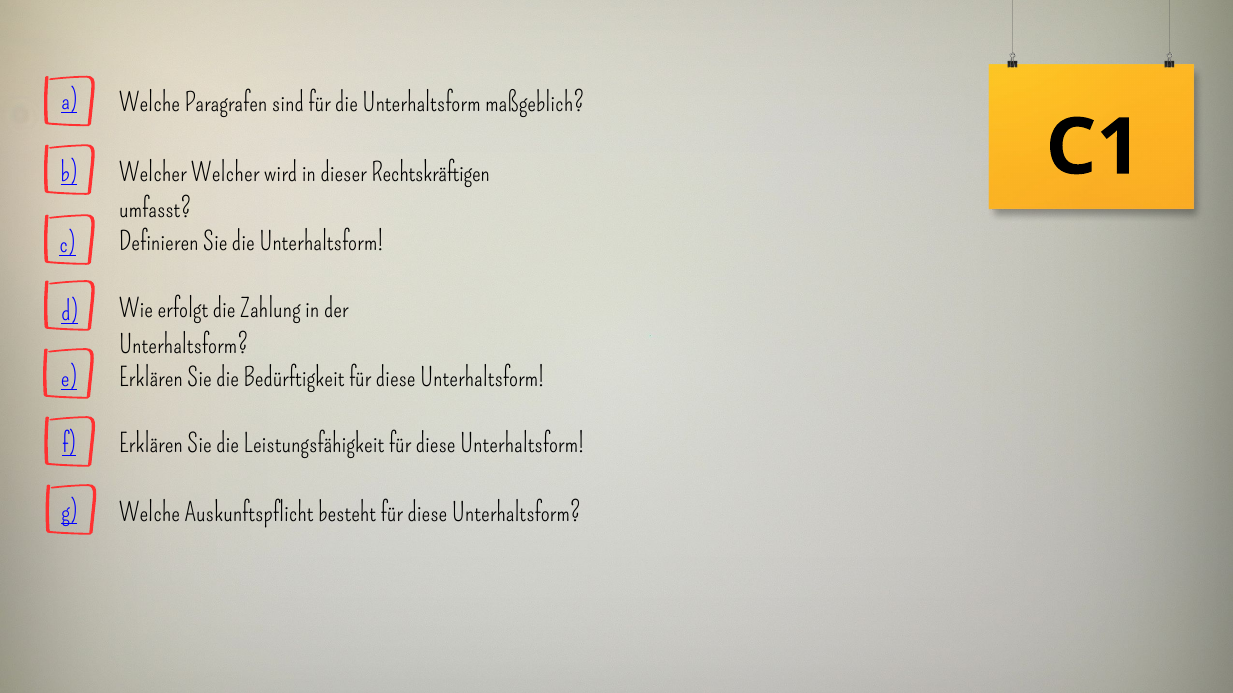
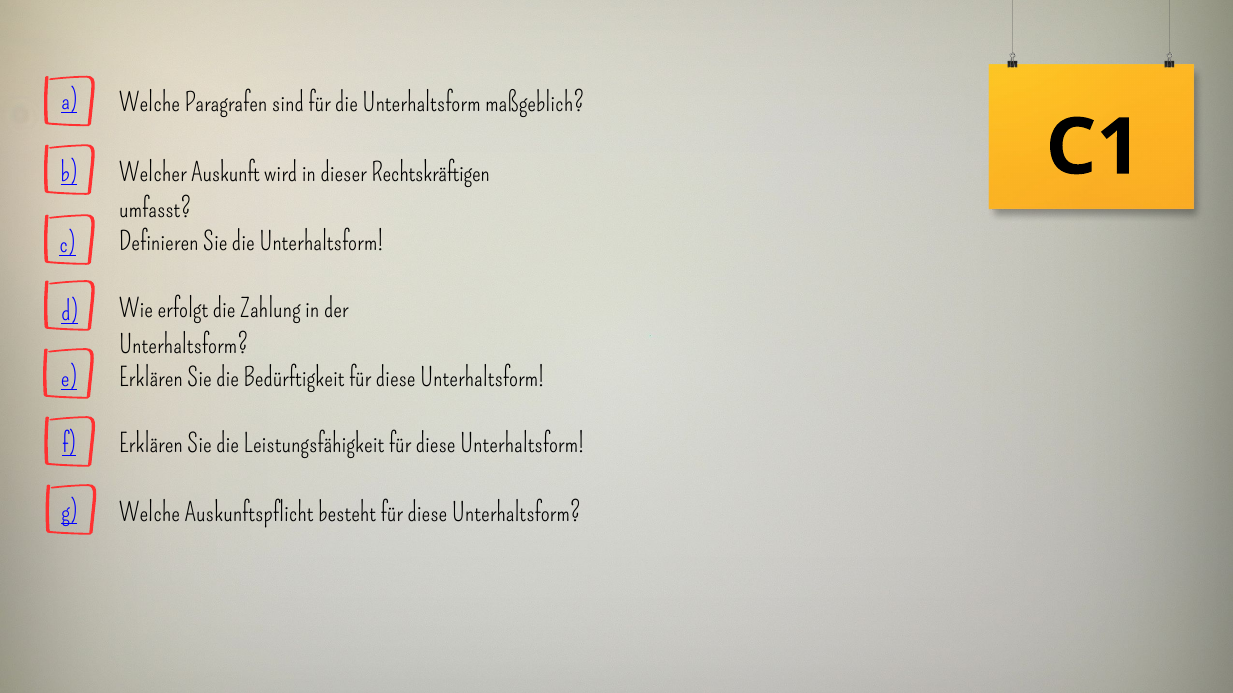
Welcher Welcher: Welcher -> Auskunft
